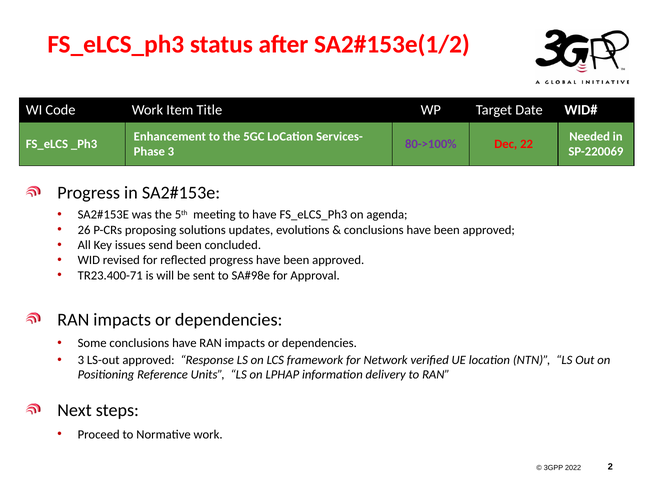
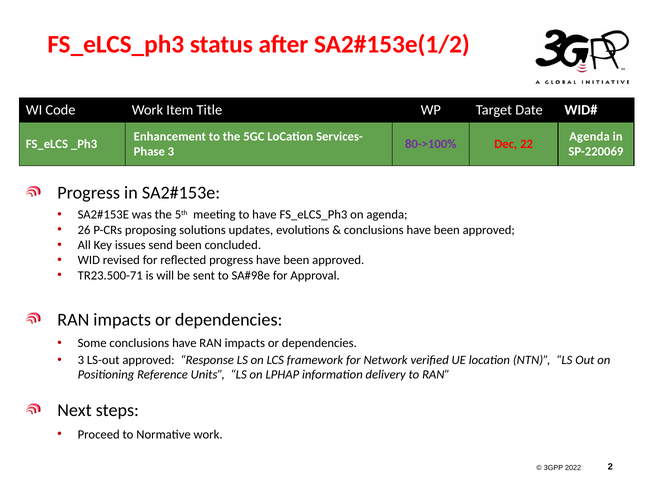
Needed at (590, 136): Needed -> Agenda
TR23.400-71: TR23.400-71 -> TR23.500-71
